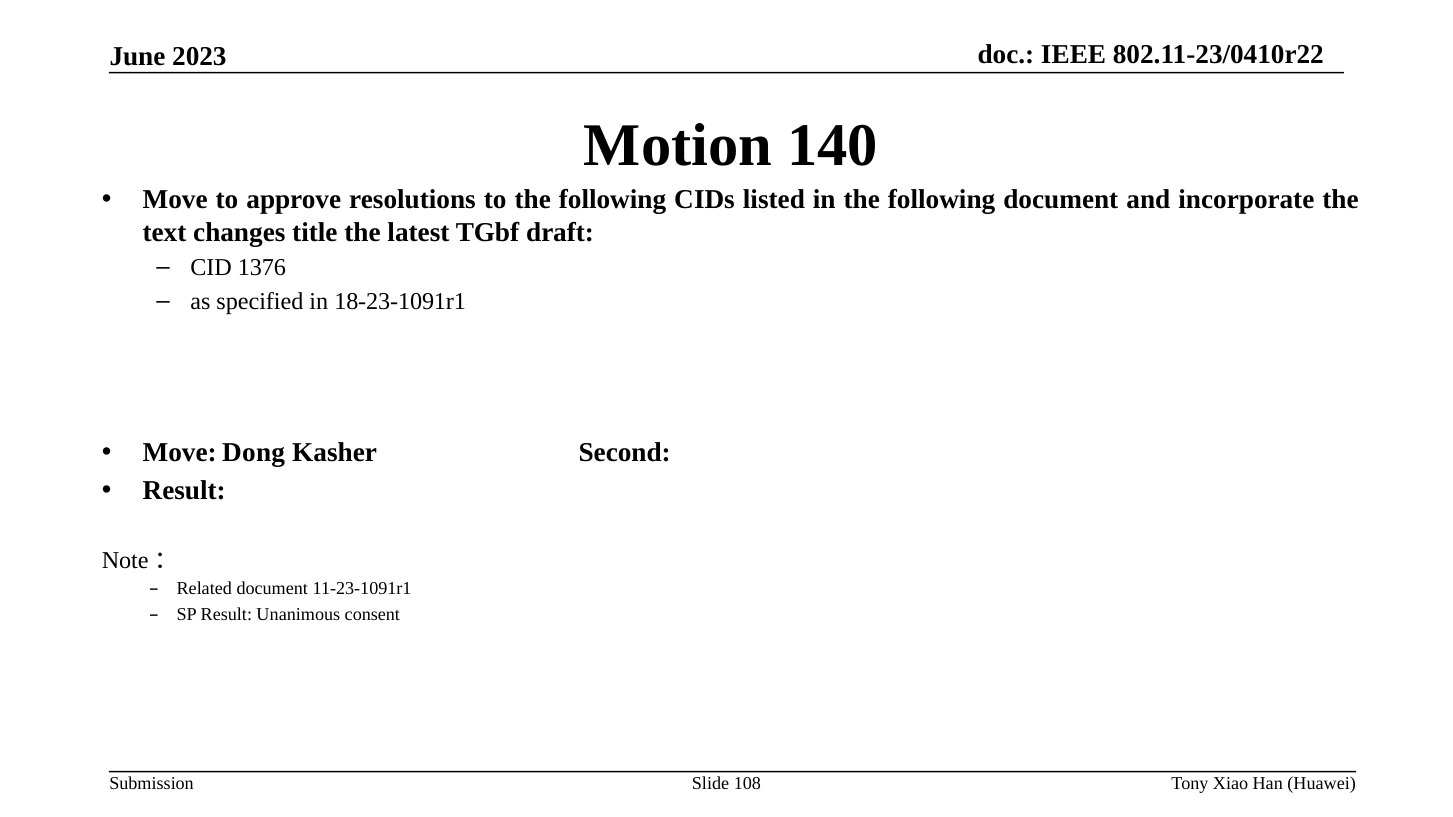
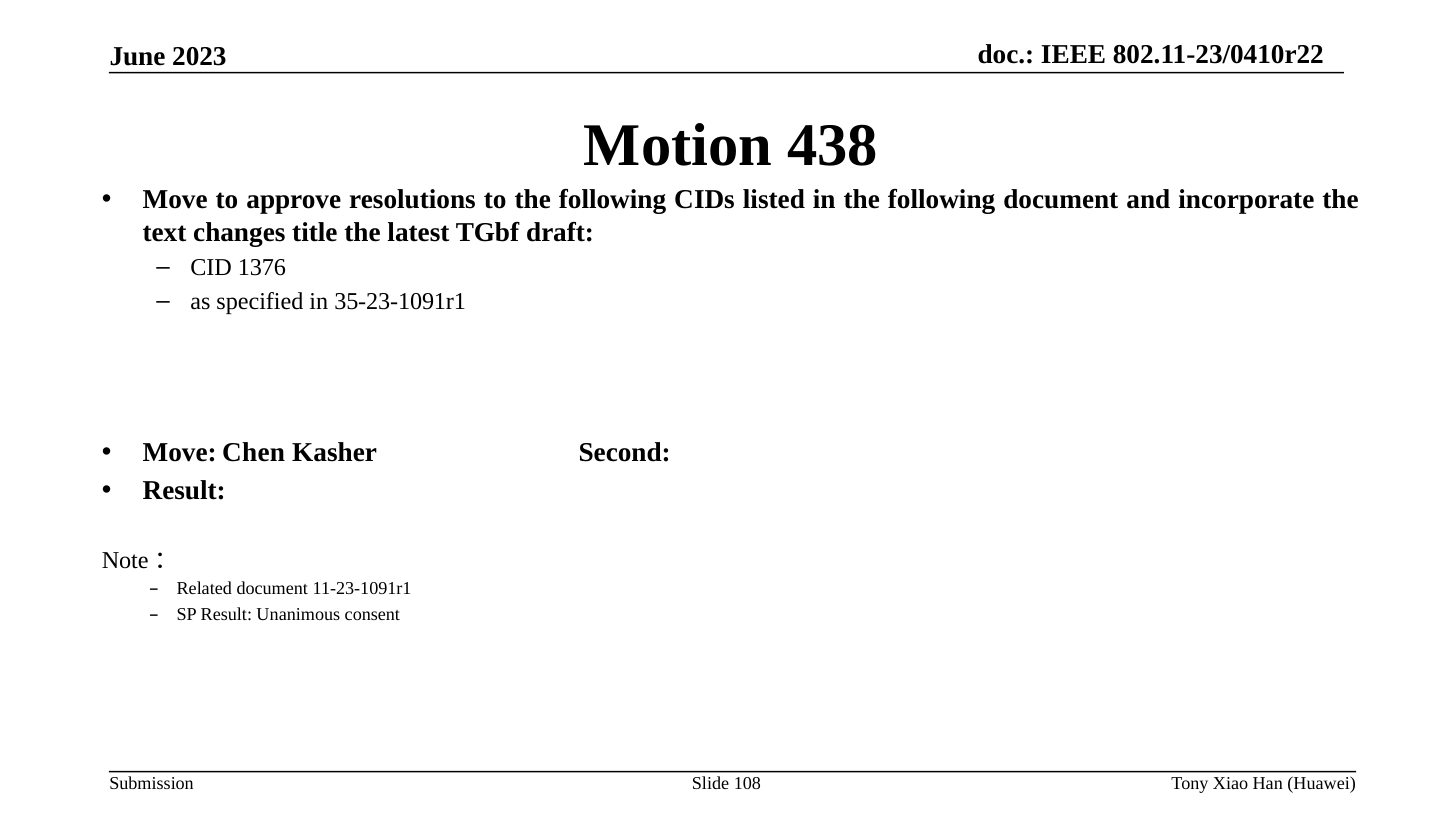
140: 140 -> 438
18-23-1091r1: 18-23-1091r1 -> 35-23-1091r1
Dong: Dong -> Chen
